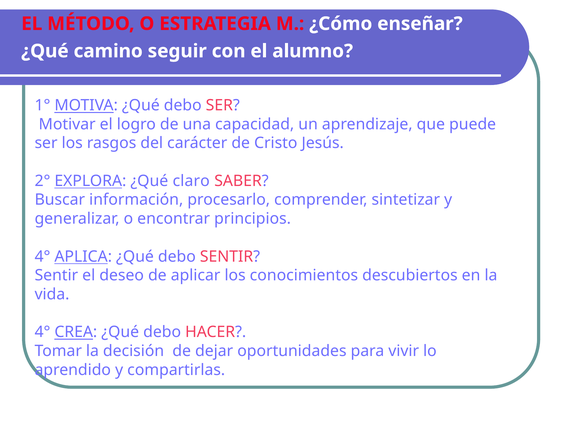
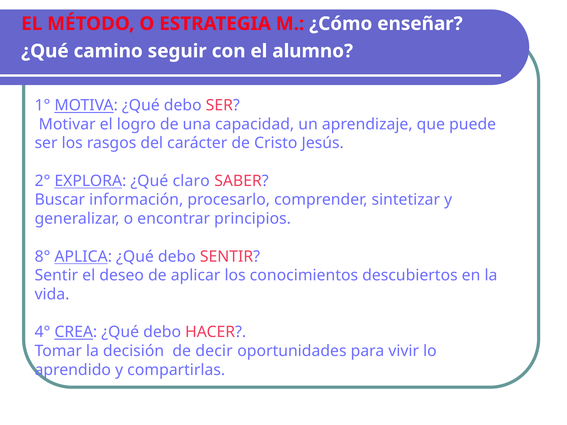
4° at (42, 257): 4° -> 8°
dejar: dejar -> decir
